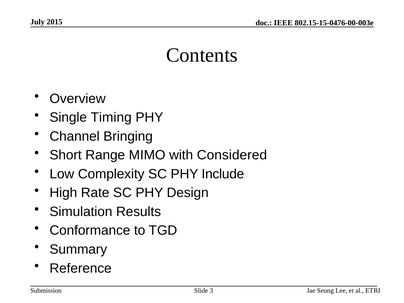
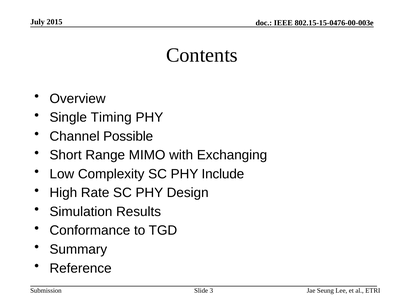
Bringing: Bringing -> Possible
Considered: Considered -> Exchanging
